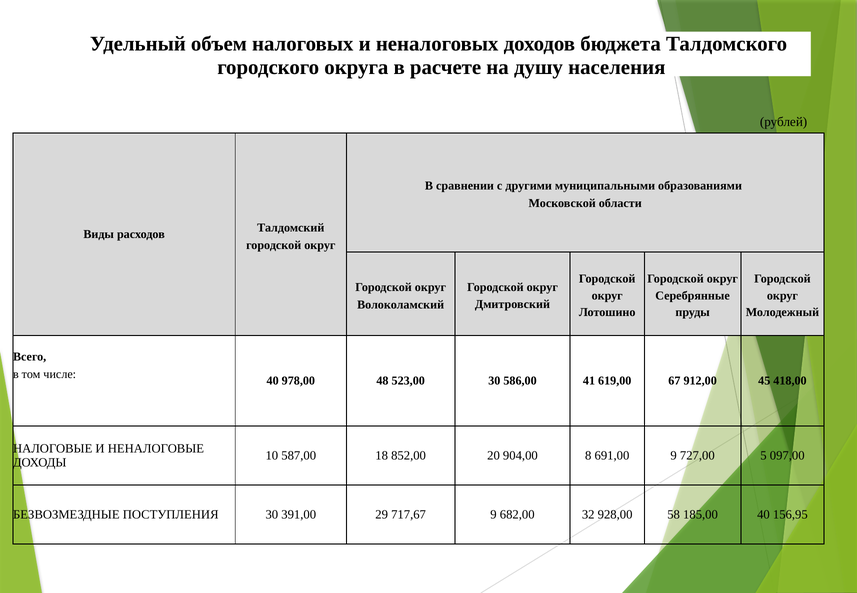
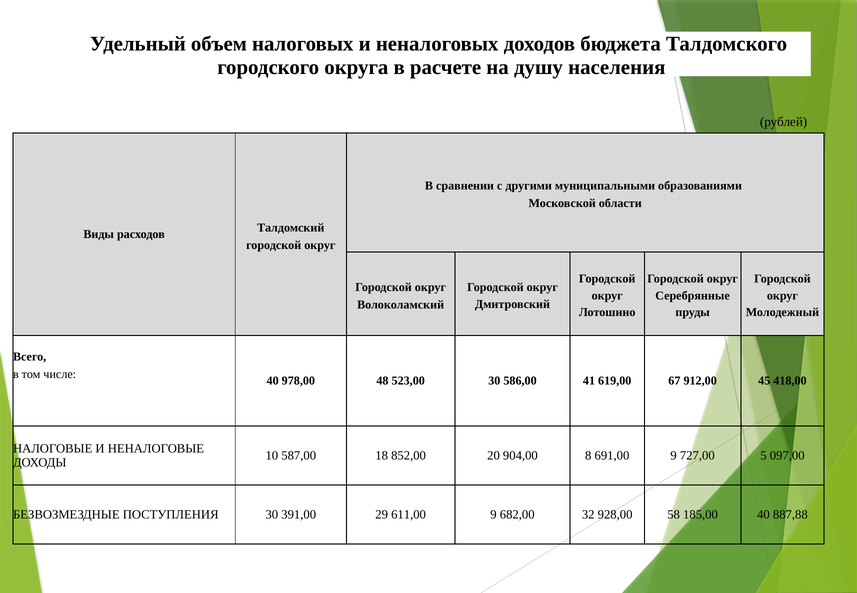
717,67: 717,67 -> 611,00
156,95: 156,95 -> 887,88
